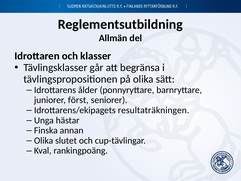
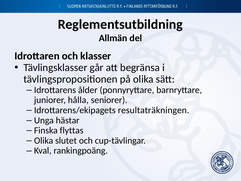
först: först -> hålla
annan: annan -> flyttas
